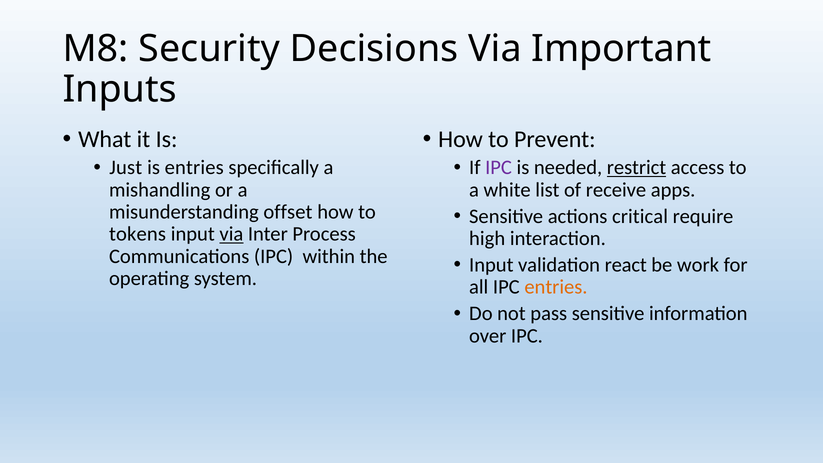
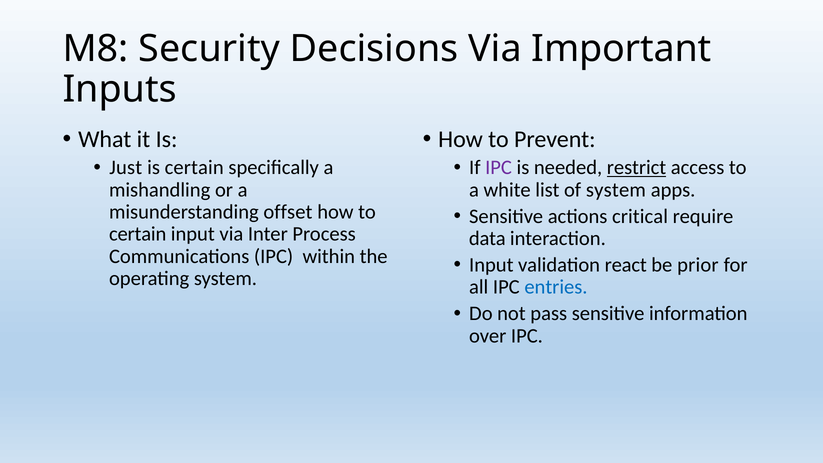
is entries: entries -> certain
of receive: receive -> system
tokens at (138, 234): tokens -> certain
via at (231, 234) underline: present -> none
high: high -> data
work: work -> prior
entries at (556, 287) colour: orange -> blue
